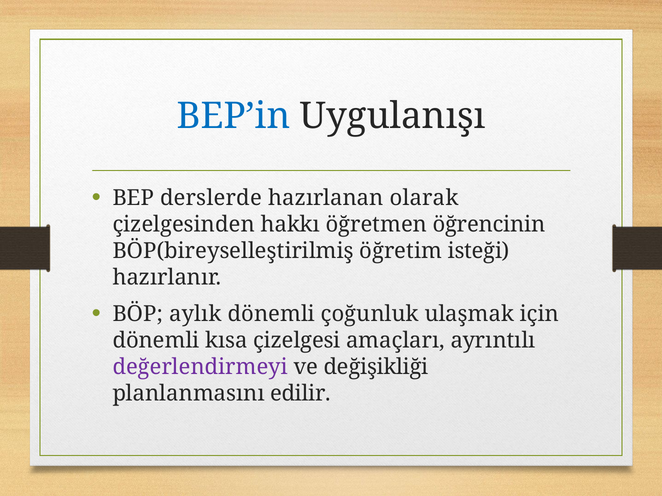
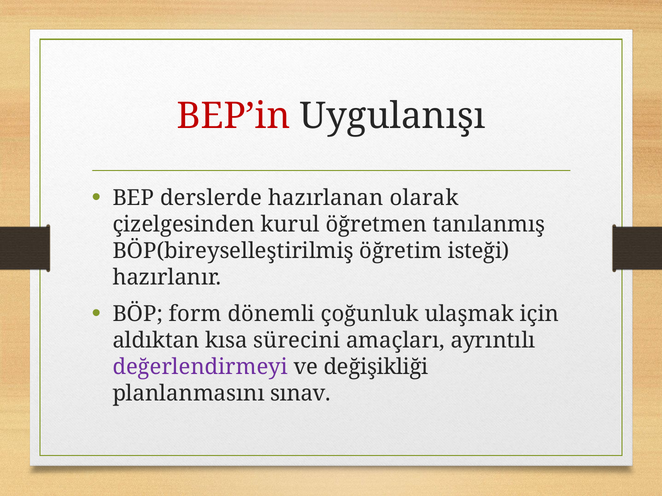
BEP’in colour: blue -> red
hakkı: hakkı -> kurul
öğrencinin: öğrencinin -> tanılanmış
aylık: aylık -> form
dönemli at (156, 341): dönemli -> aldıktan
çizelgesi: çizelgesi -> sürecini
edilir: edilir -> sınav
